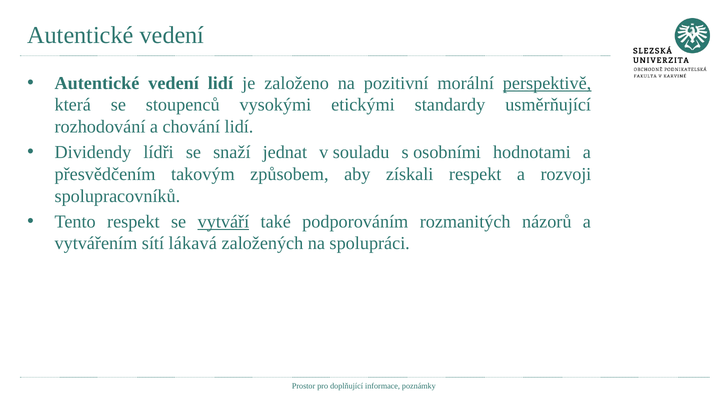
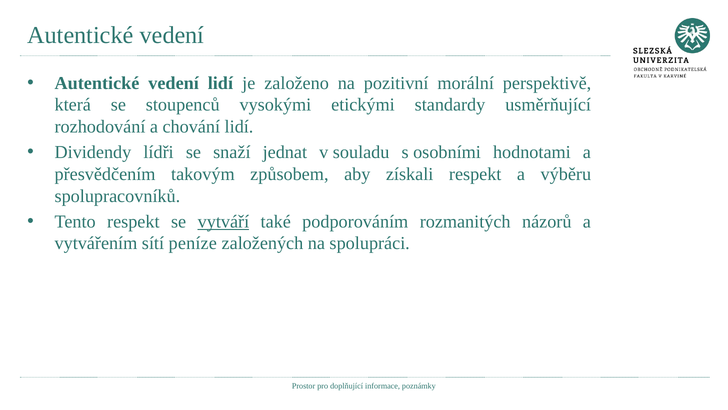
perspektivě underline: present -> none
rozvoji: rozvoji -> výběru
lákavá: lákavá -> peníze
